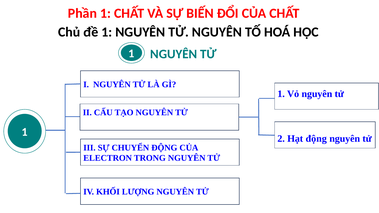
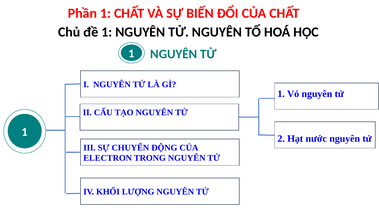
Hạt động: động -> nước
